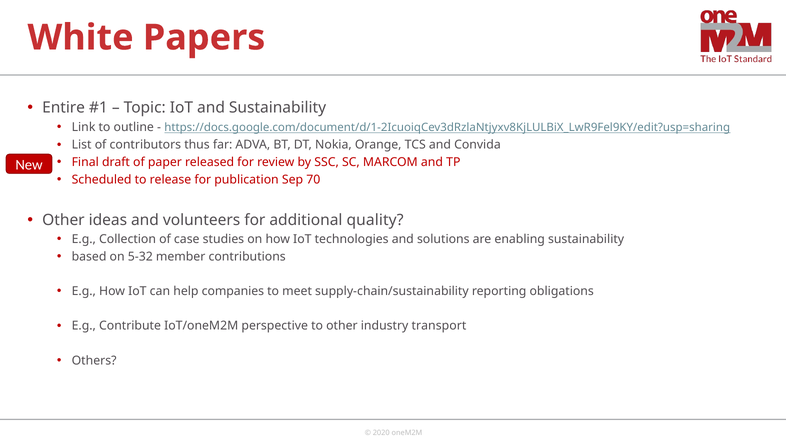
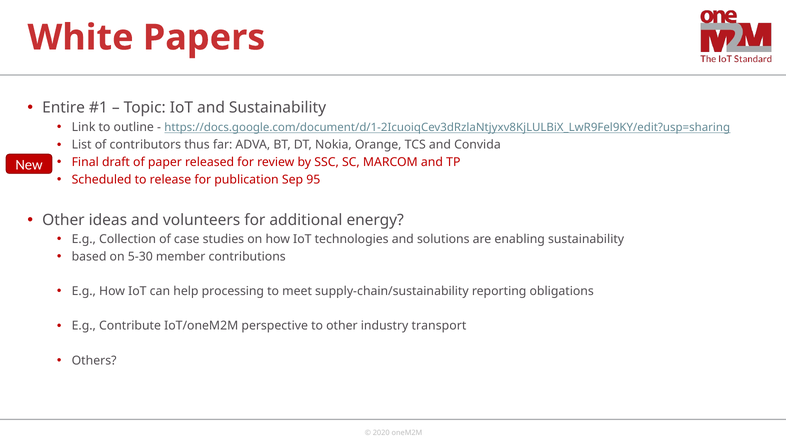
70: 70 -> 95
quality: quality -> energy
5-32: 5-32 -> 5-30
companies: companies -> processing
